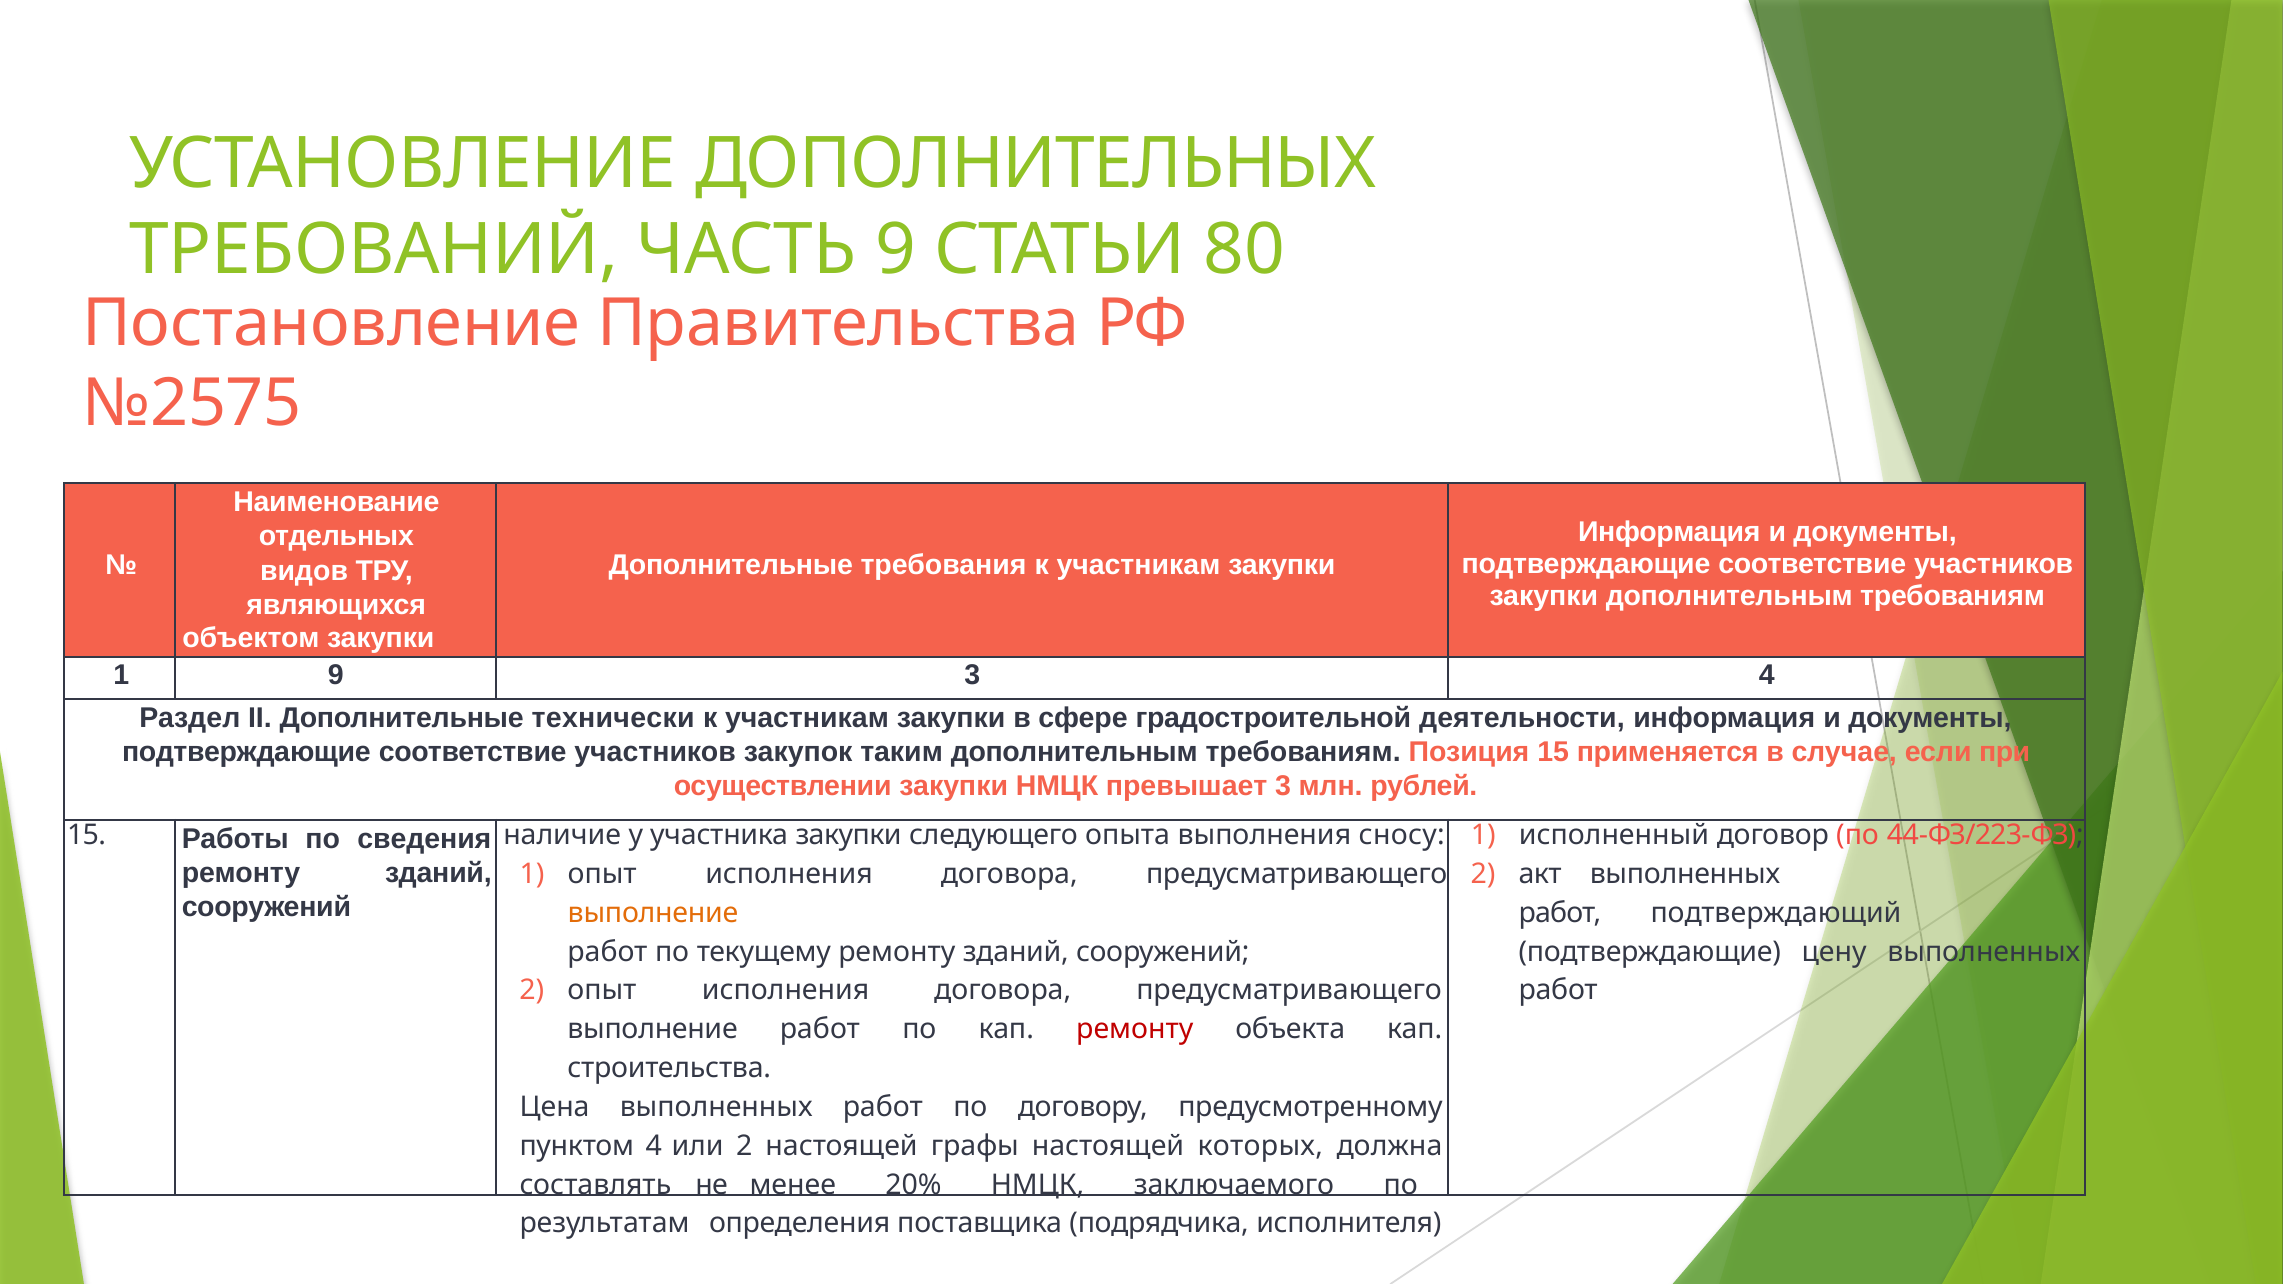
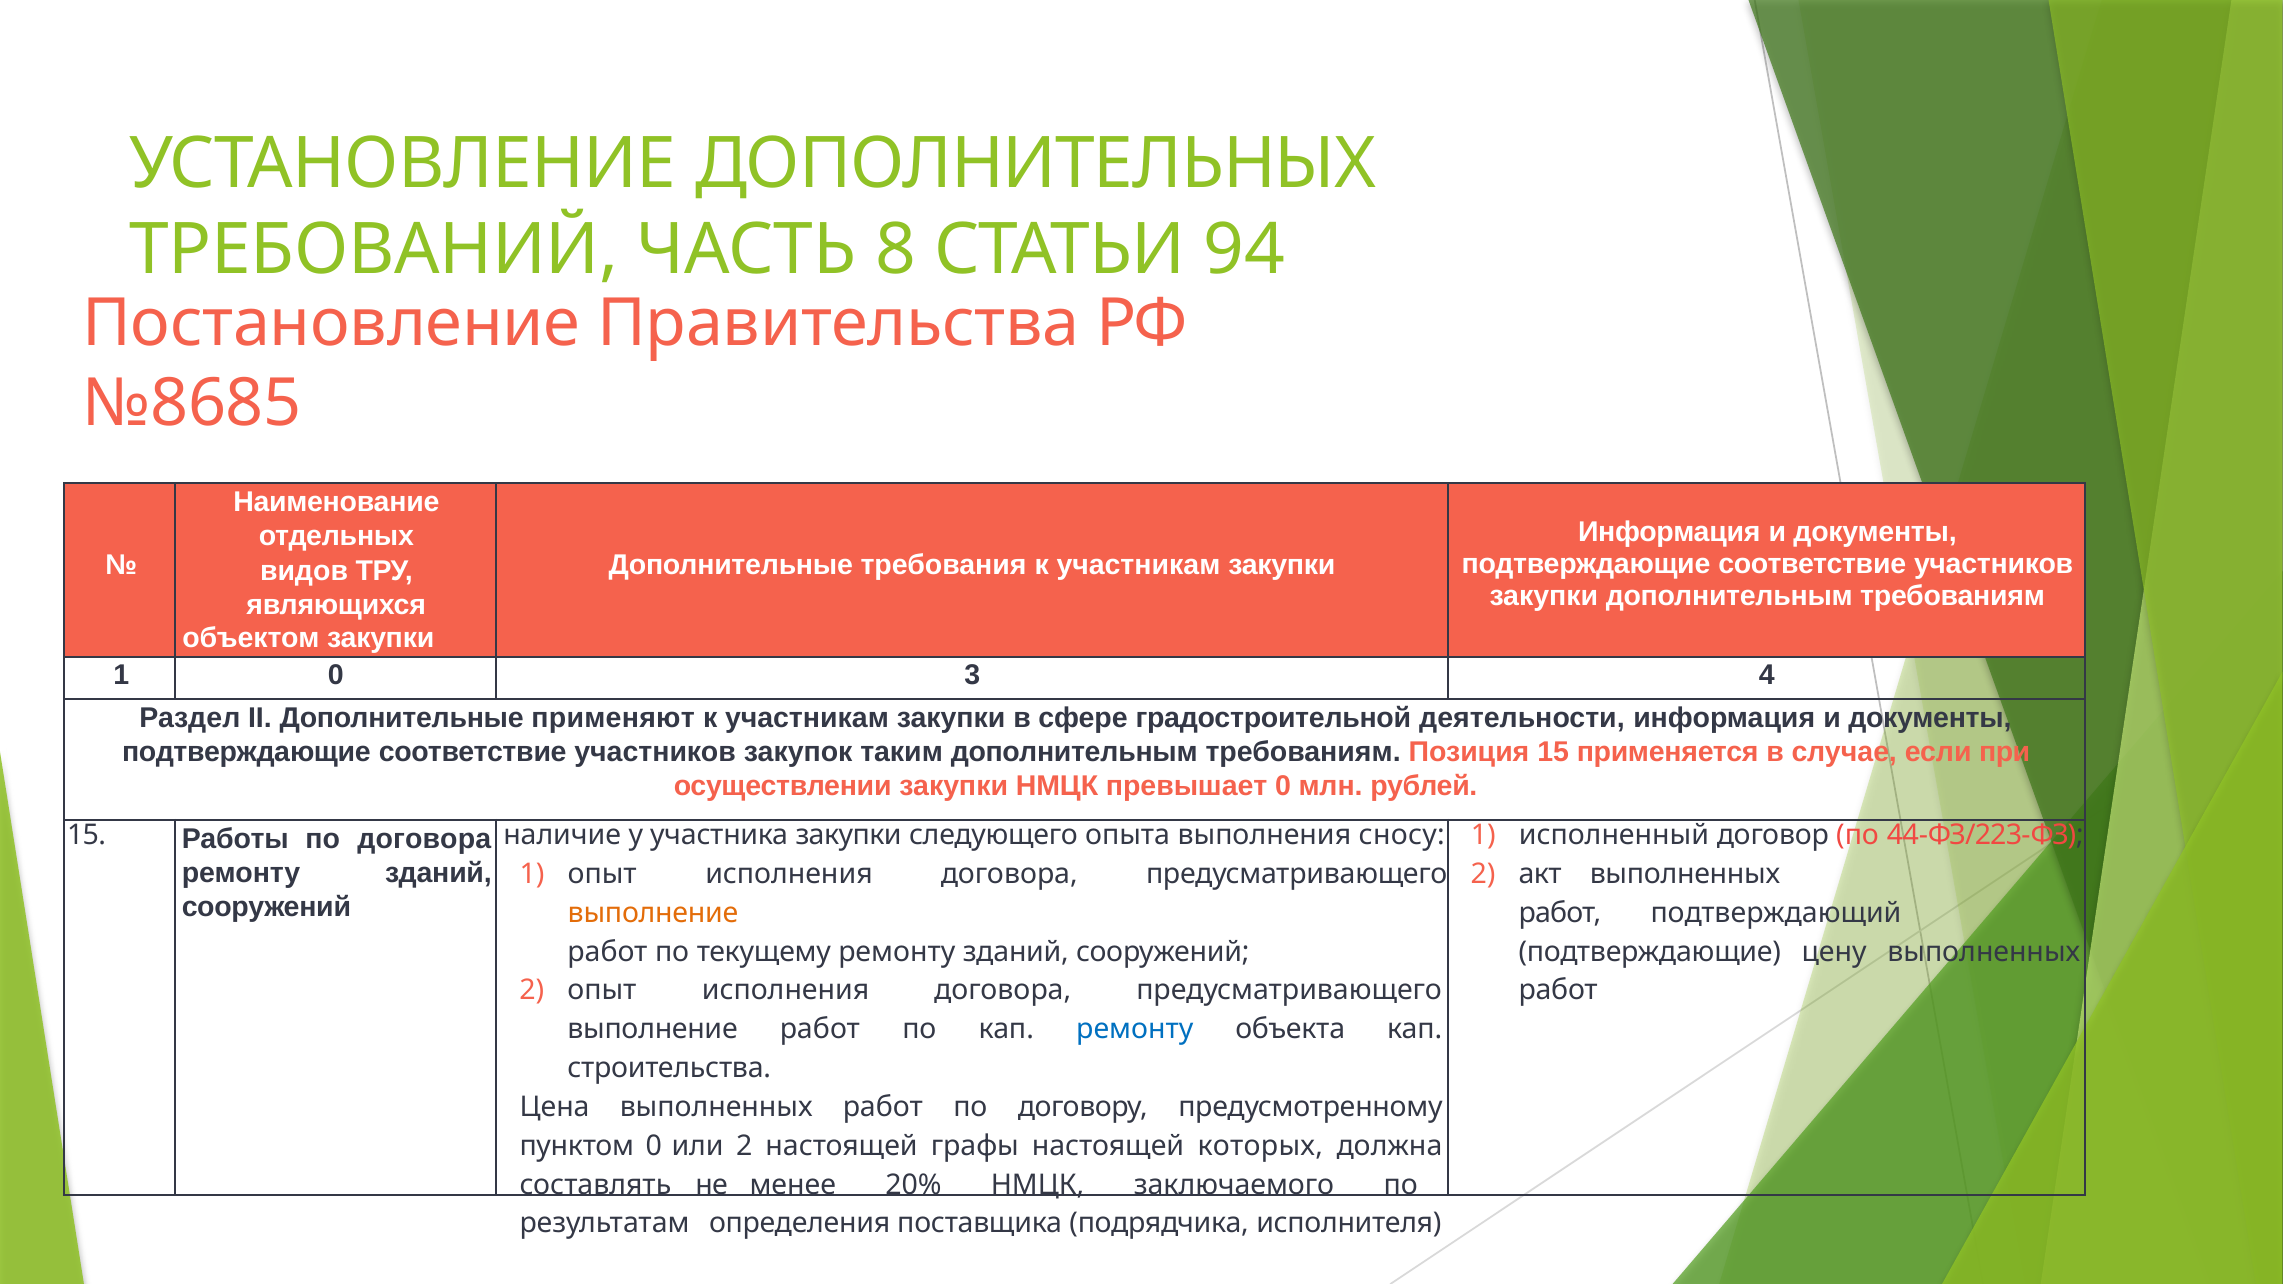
ЧАСТЬ 9: 9 -> 8
80: 80 -> 94
№2575: №2575 -> №8685
1 9: 9 -> 0
технически: технически -> применяют
превышает 3: 3 -> 0
по сведения: сведения -> договора
ремонту at (1135, 1030) colour: red -> blue
пунктом 4: 4 -> 0
